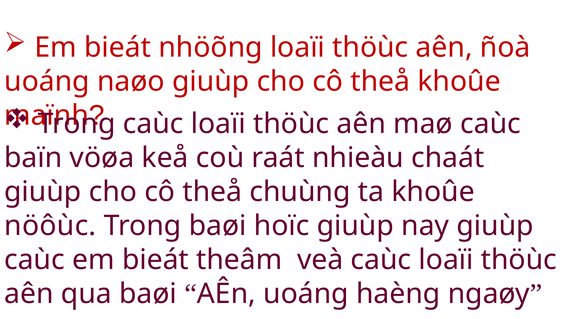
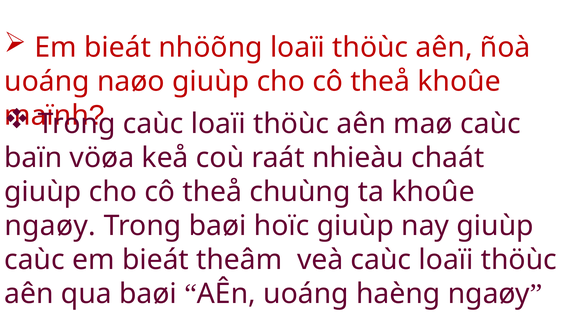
nöôùc at (50, 226): nöôùc -> ngaøy
